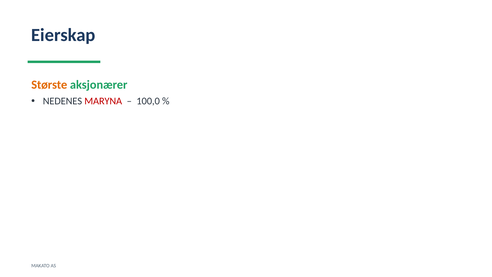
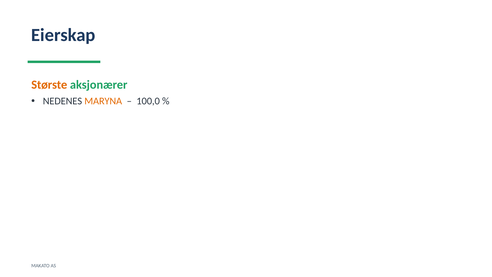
MARYNA colour: red -> orange
